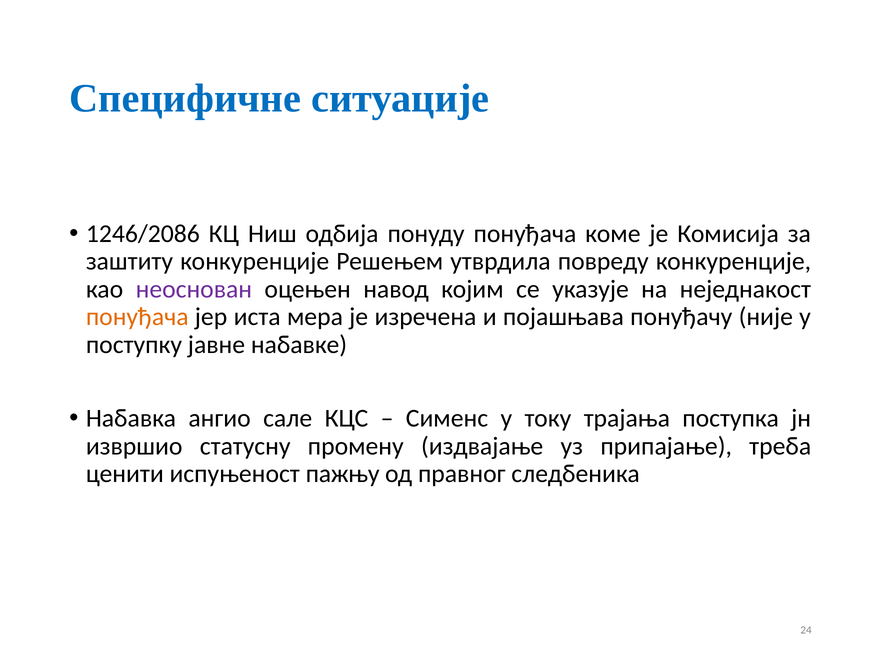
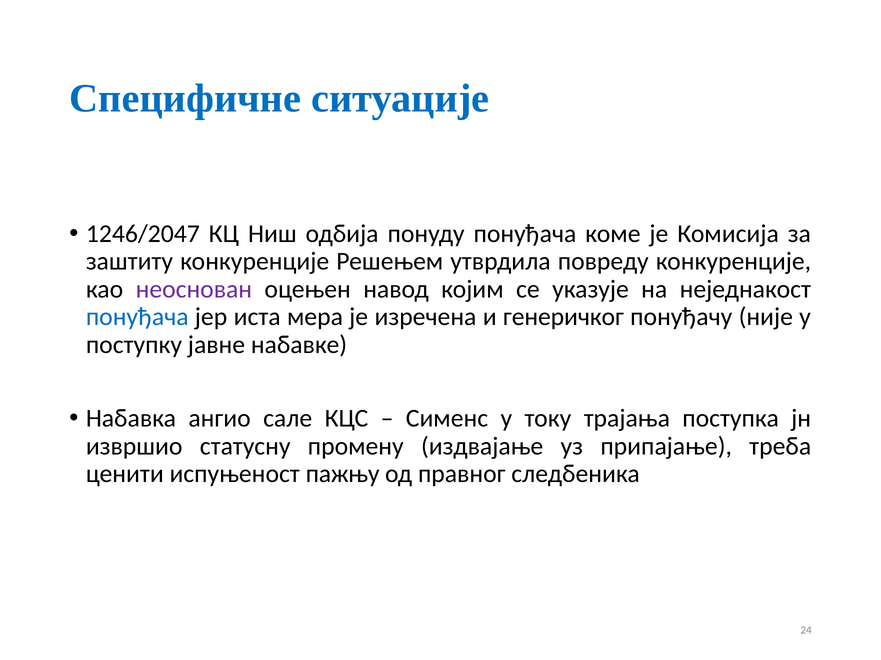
1246/2086: 1246/2086 -> 1246/2047
понуђача at (137, 317) colour: orange -> blue
појашњава: појашњава -> генеричког
